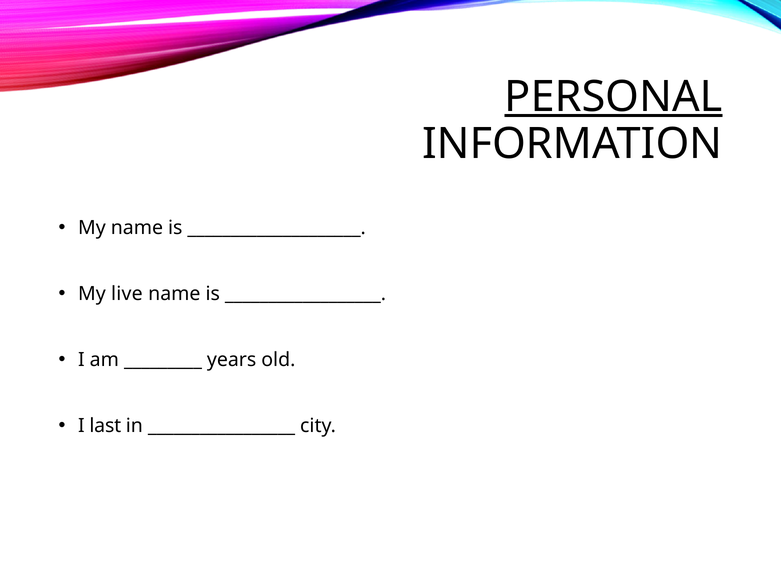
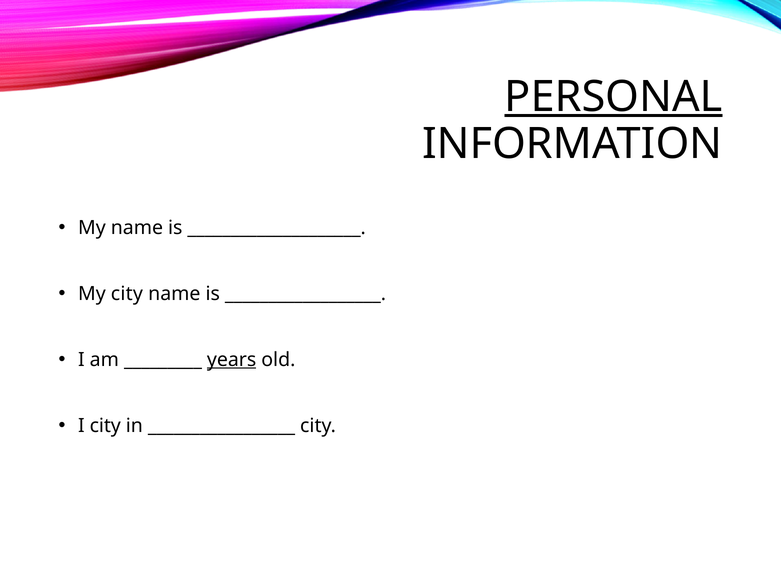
My live: live -> city
years underline: none -> present
I last: last -> city
